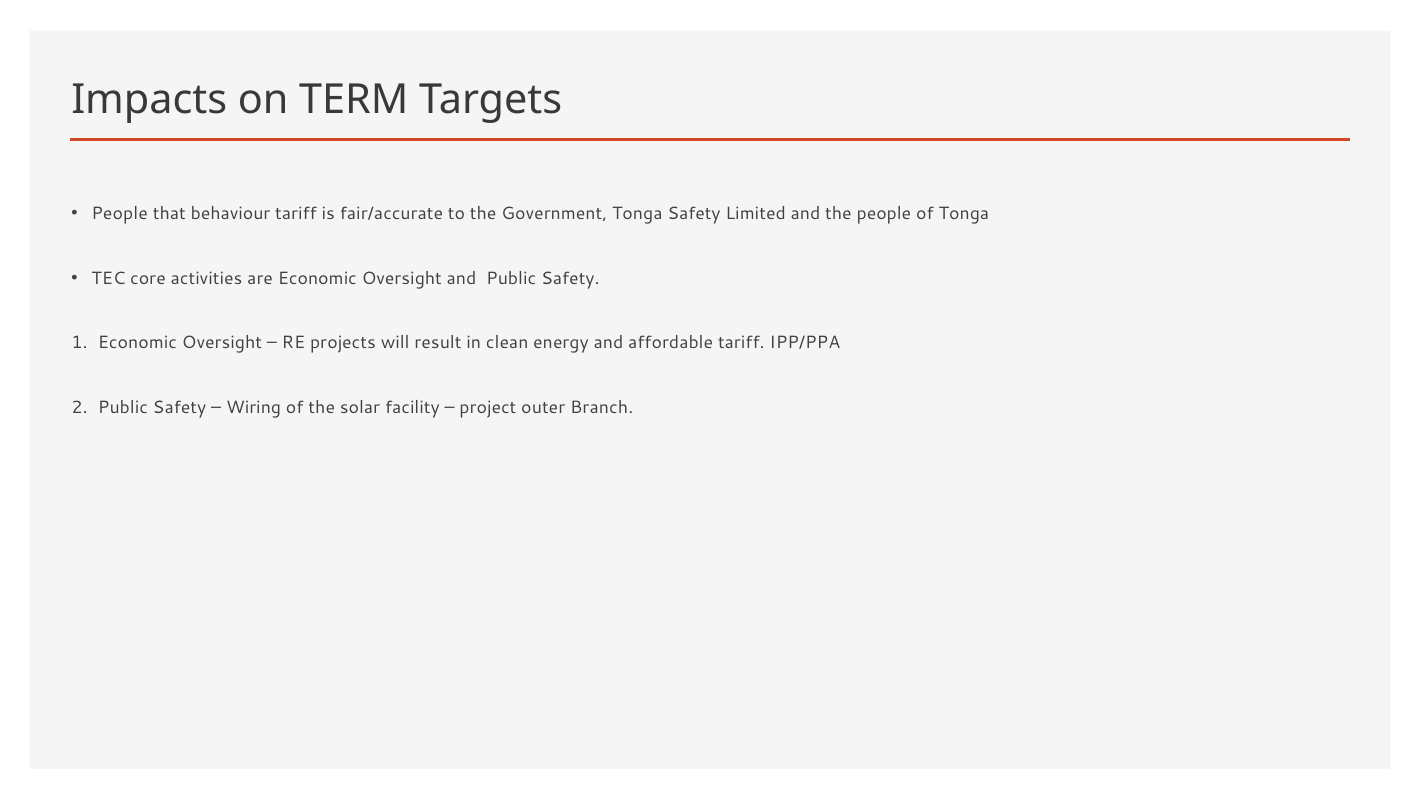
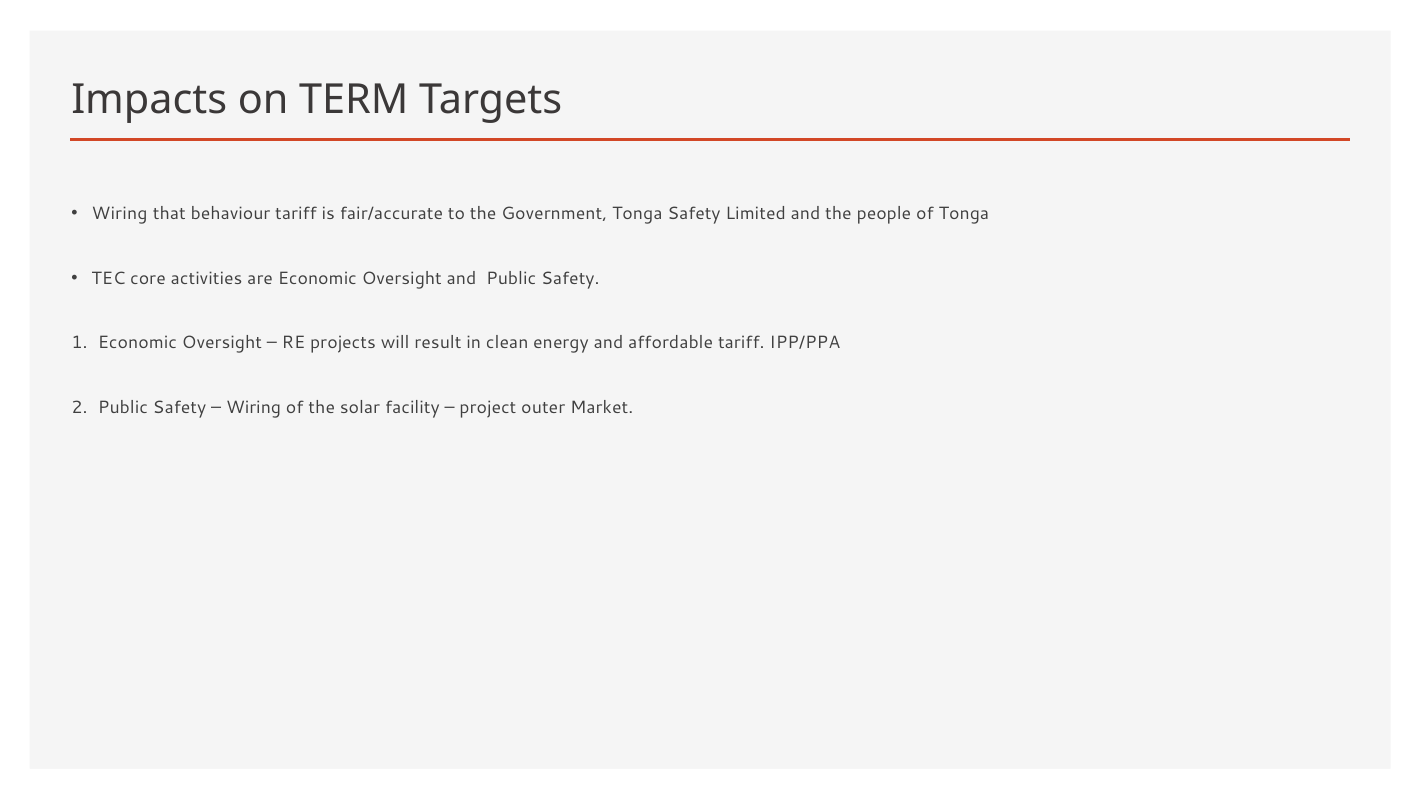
People at (120, 214): People -> Wiring
Branch: Branch -> Market
